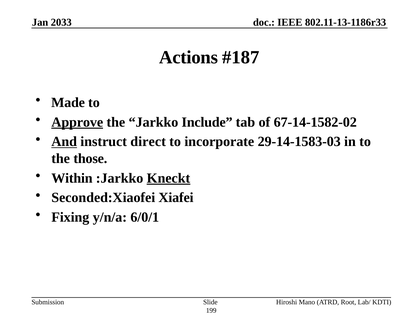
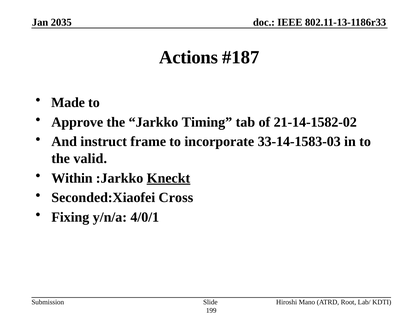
2033: 2033 -> 2035
Approve underline: present -> none
Include: Include -> Timing
67-14-1582-02: 67-14-1582-02 -> 21-14-1582-02
And underline: present -> none
direct: direct -> frame
29-14-1583-03: 29-14-1583-03 -> 33-14-1583-03
those: those -> valid
Xiafei: Xiafei -> Cross
6/0/1: 6/0/1 -> 4/0/1
